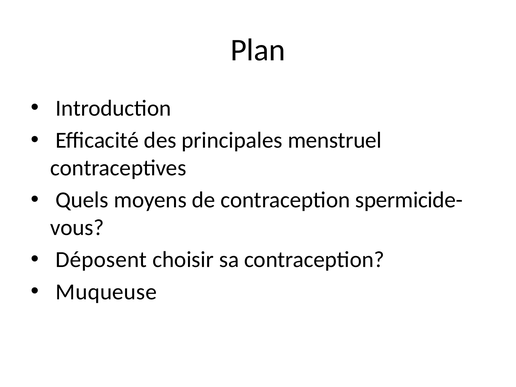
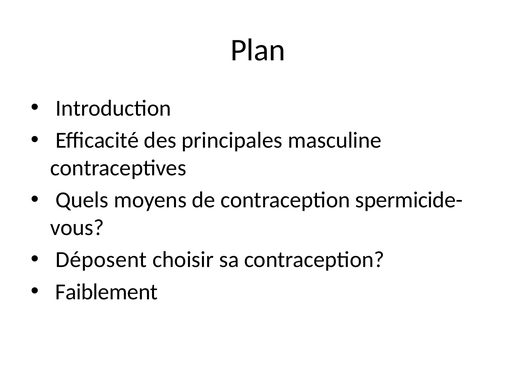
menstruel: menstruel -> masculine
Muqueuse: Muqueuse -> Faiblement
